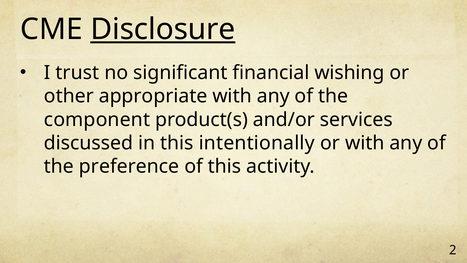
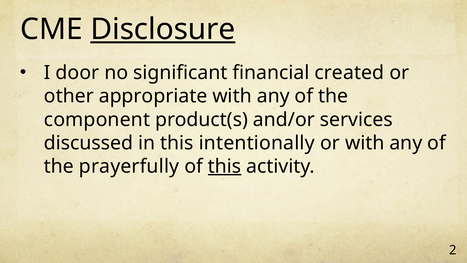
trust: trust -> door
wishing: wishing -> created
preference: preference -> prayerfully
this at (225, 166) underline: none -> present
